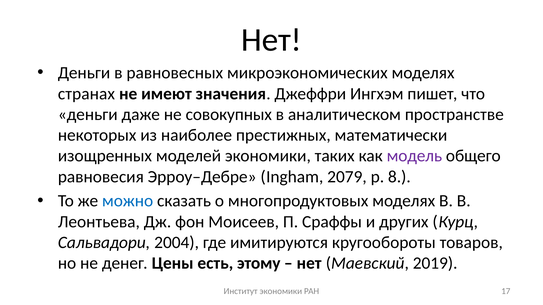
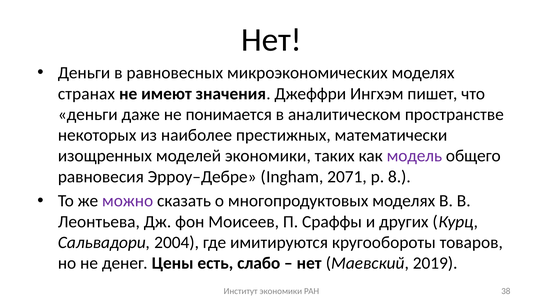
совокупных: совокупных -> понимается
2079: 2079 -> 2071
можно colour: blue -> purple
этому: этому -> слабо
17: 17 -> 38
